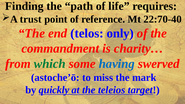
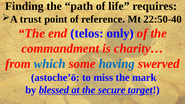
22:70-40: 22:70-40 -> 22:50-40
which colour: green -> blue
quickly: quickly -> blessed
teleios: teleios -> secure
